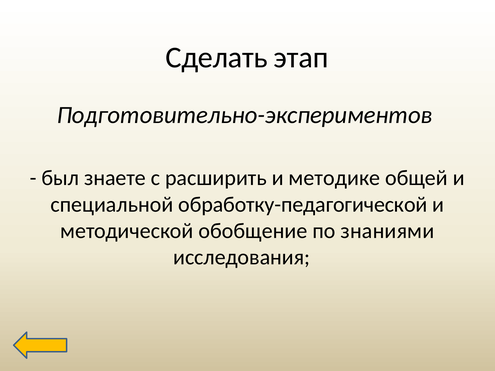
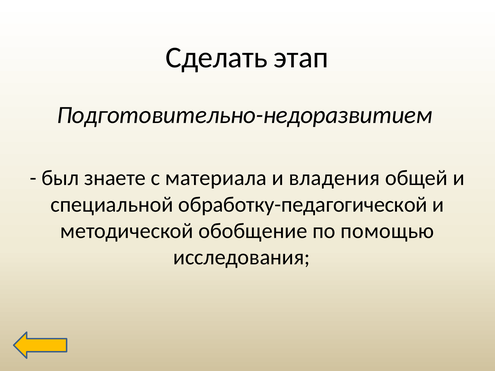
Подготовительно-экспериментов: Подготовительно-экспериментов -> Подготовительно-недоразвитием
расширить: расширить -> материала
методике: методике -> владения
знаниями: знаниями -> помощью
